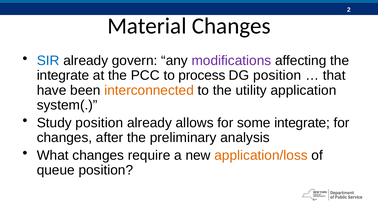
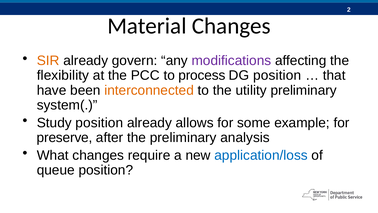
SIR colour: blue -> orange
integrate at (63, 75): integrate -> flexibility
utility application: application -> preliminary
some integrate: integrate -> example
changes at (64, 137): changes -> preserve
application/loss colour: orange -> blue
